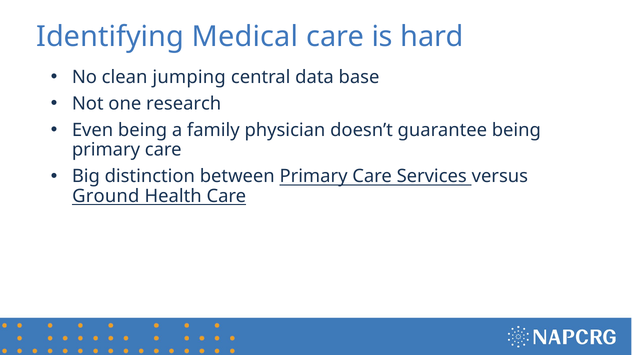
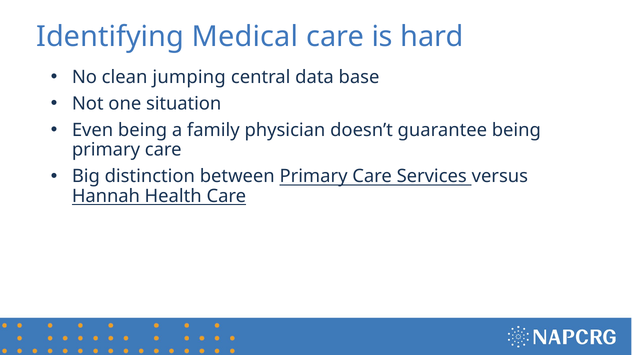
research: research -> situation
Ground: Ground -> Hannah
